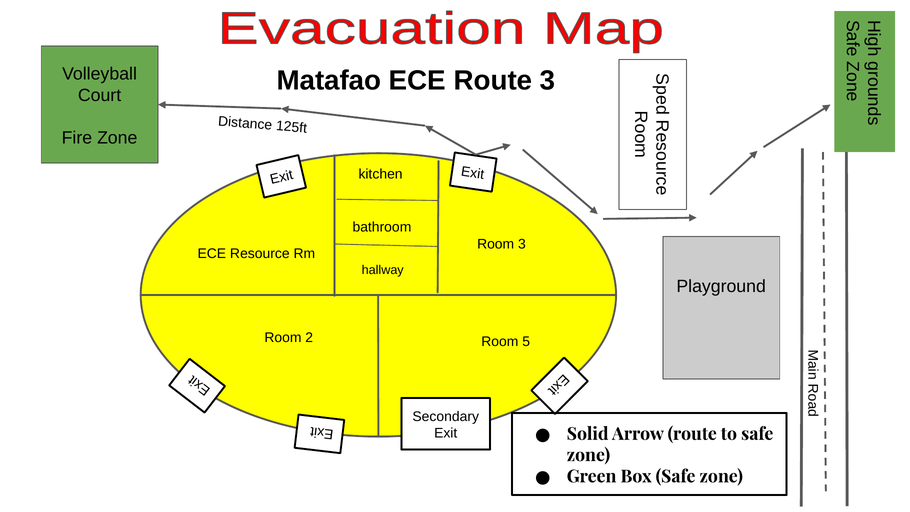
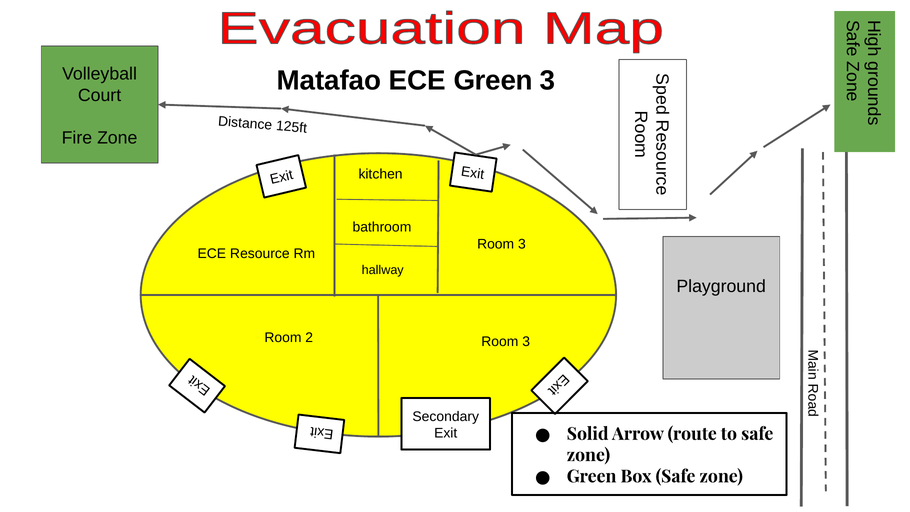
ECE Route: Route -> Green
5 at (526, 342): 5 -> 3
